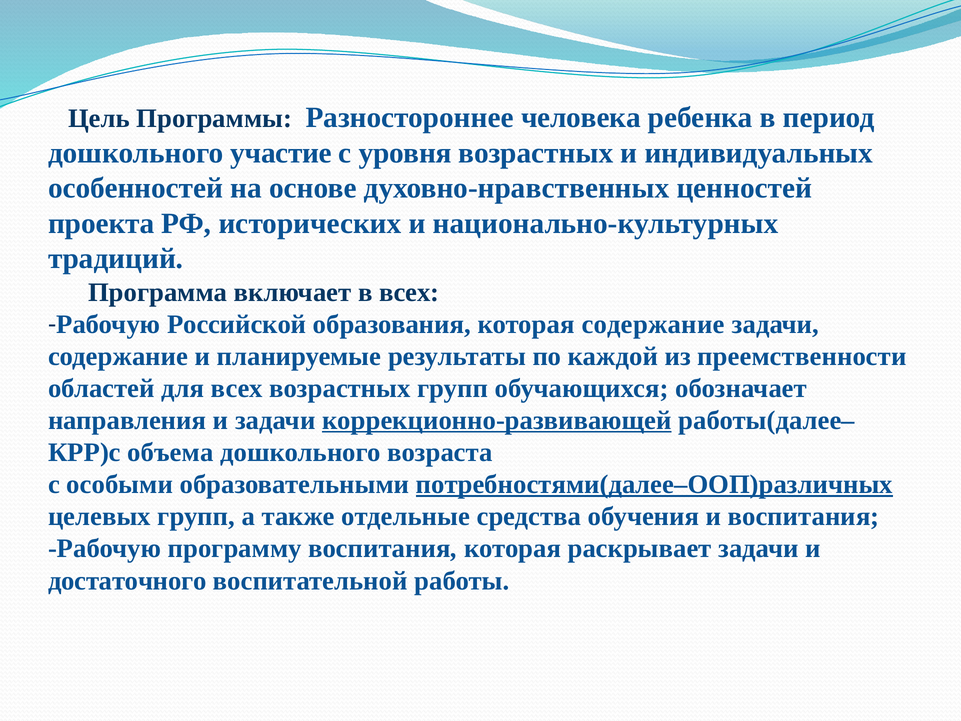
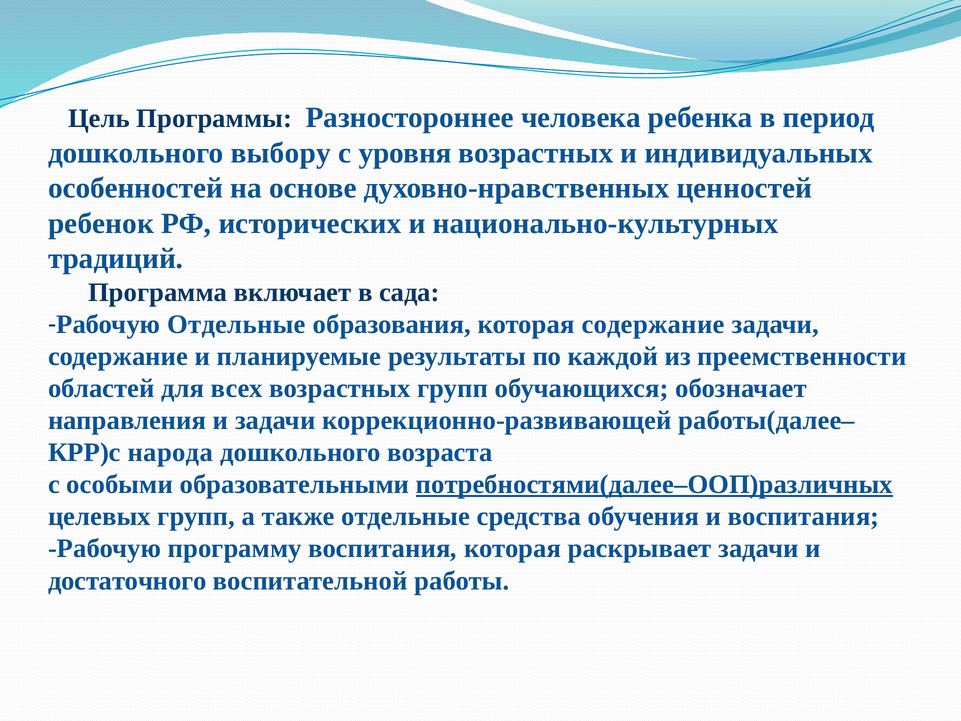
участие: участие -> выбору
проекта: проекта -> ребенок
в всех: всех -> сада
Рабочую Российской: Российской -> Отдельные
коррекционно-развивающей underline: present -> none
объема: объема -> народа
